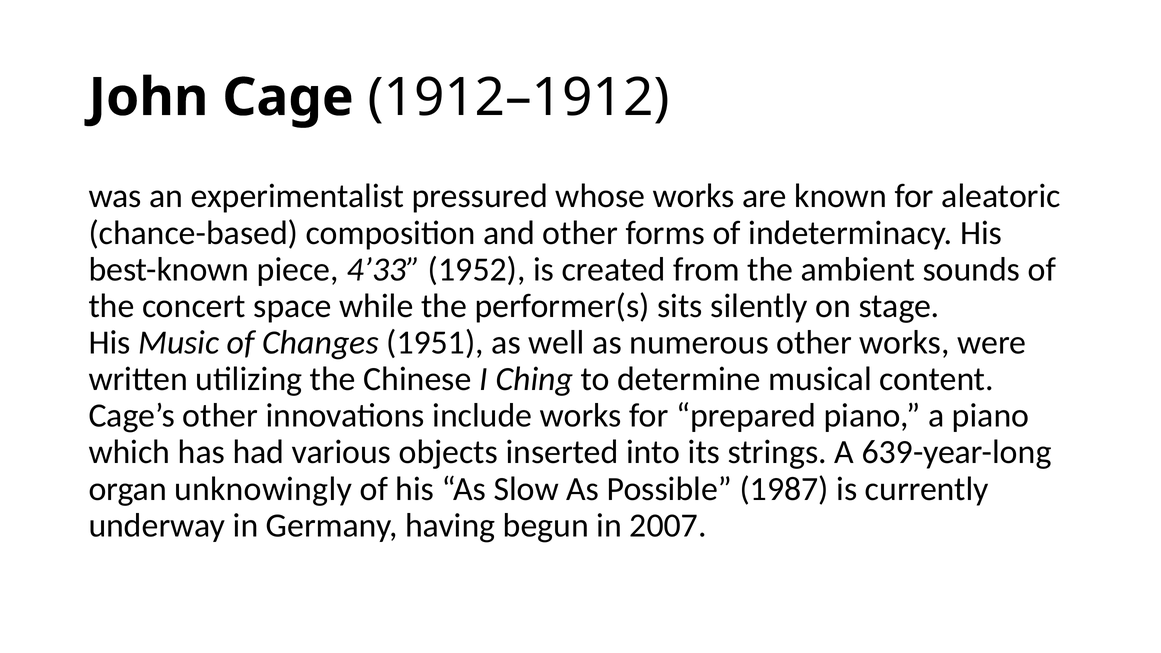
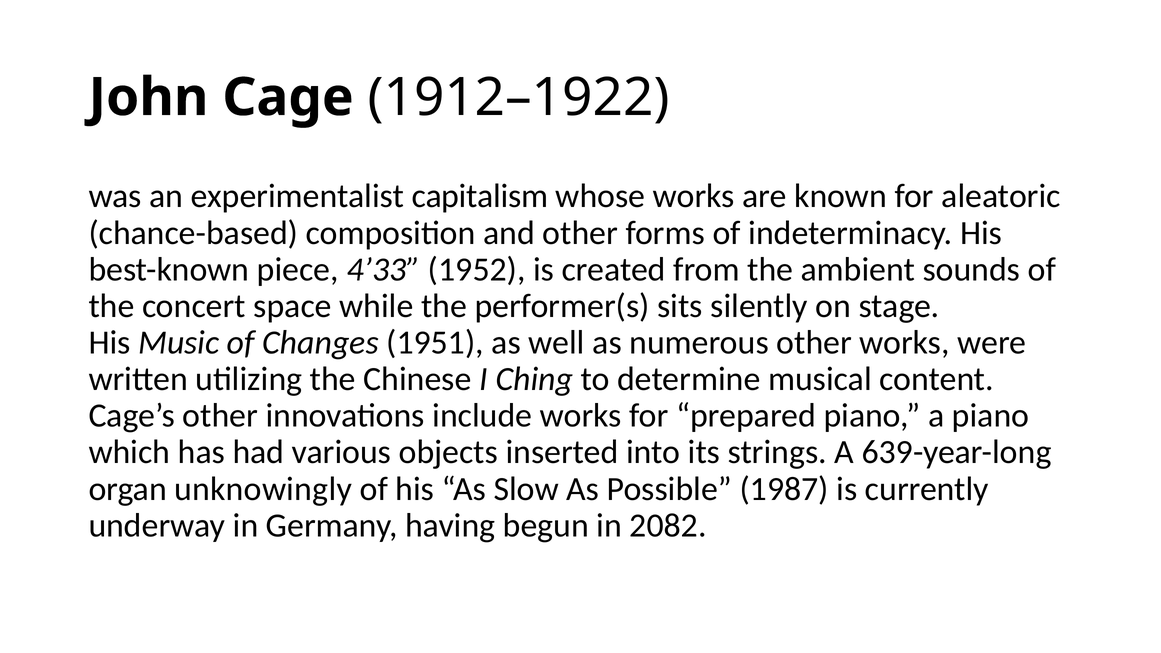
1912–1912: 1912–1912 -> 1912–1922
pressured: pressured -> capitalism
2007: 2007 -> 2082
